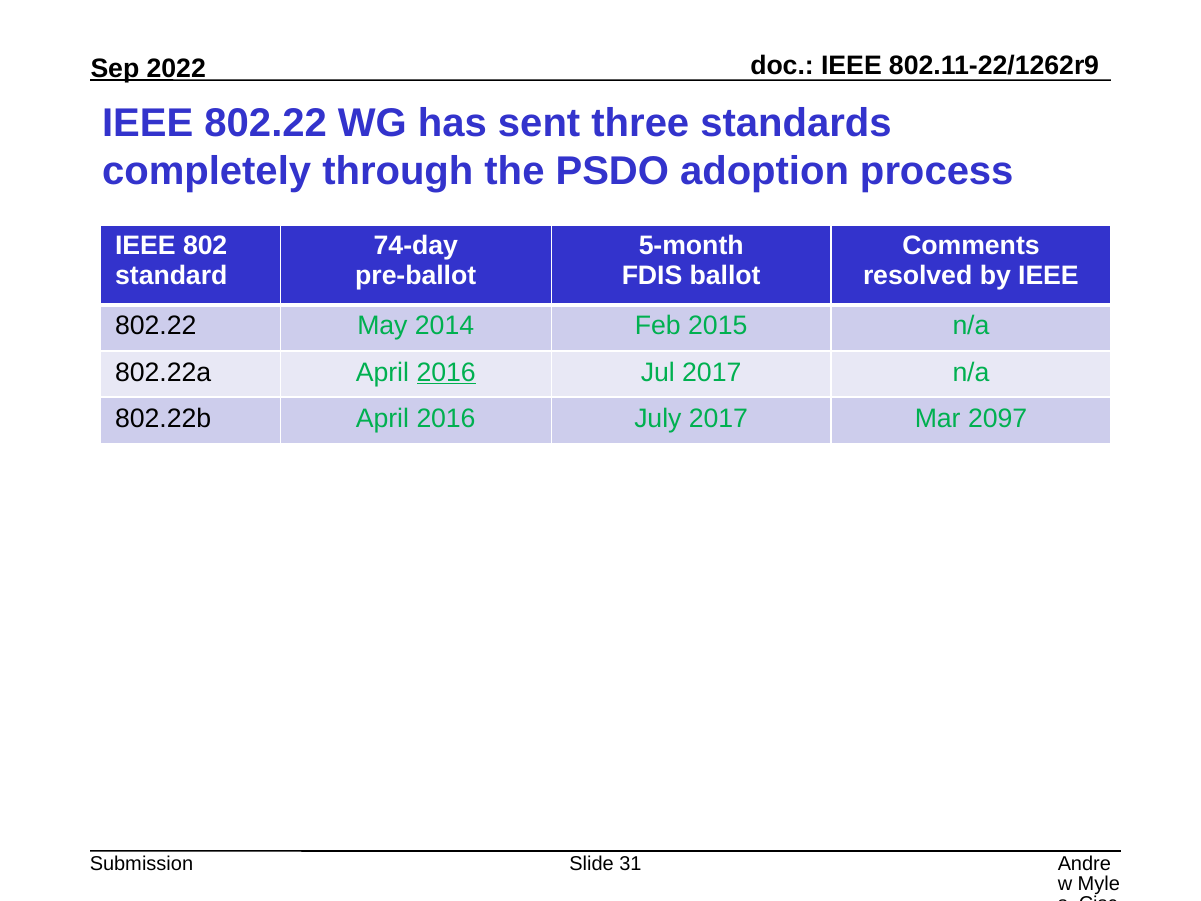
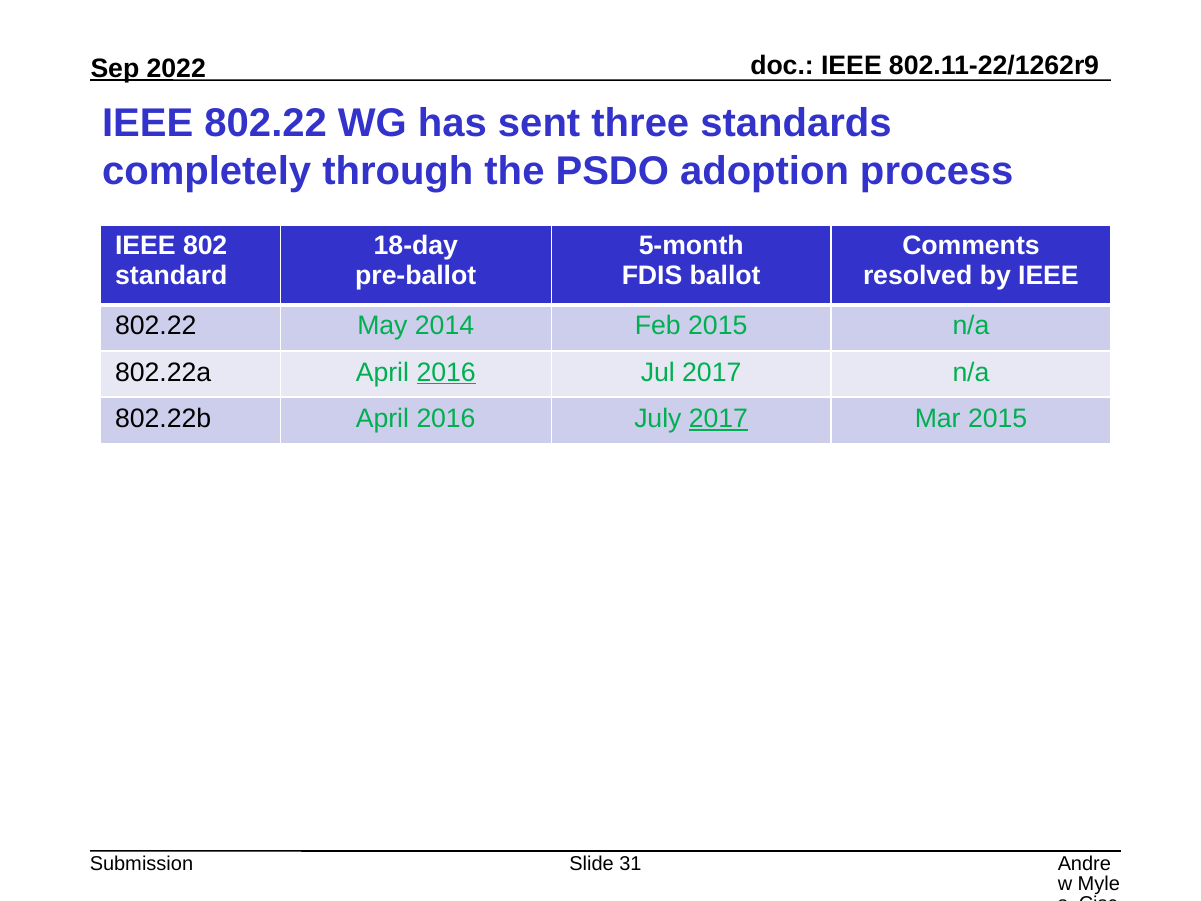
74-day: 74-day -> 18-day
2017 at (718, 418) underline: none -> present
Mar 2097: 2097 -> 2015
